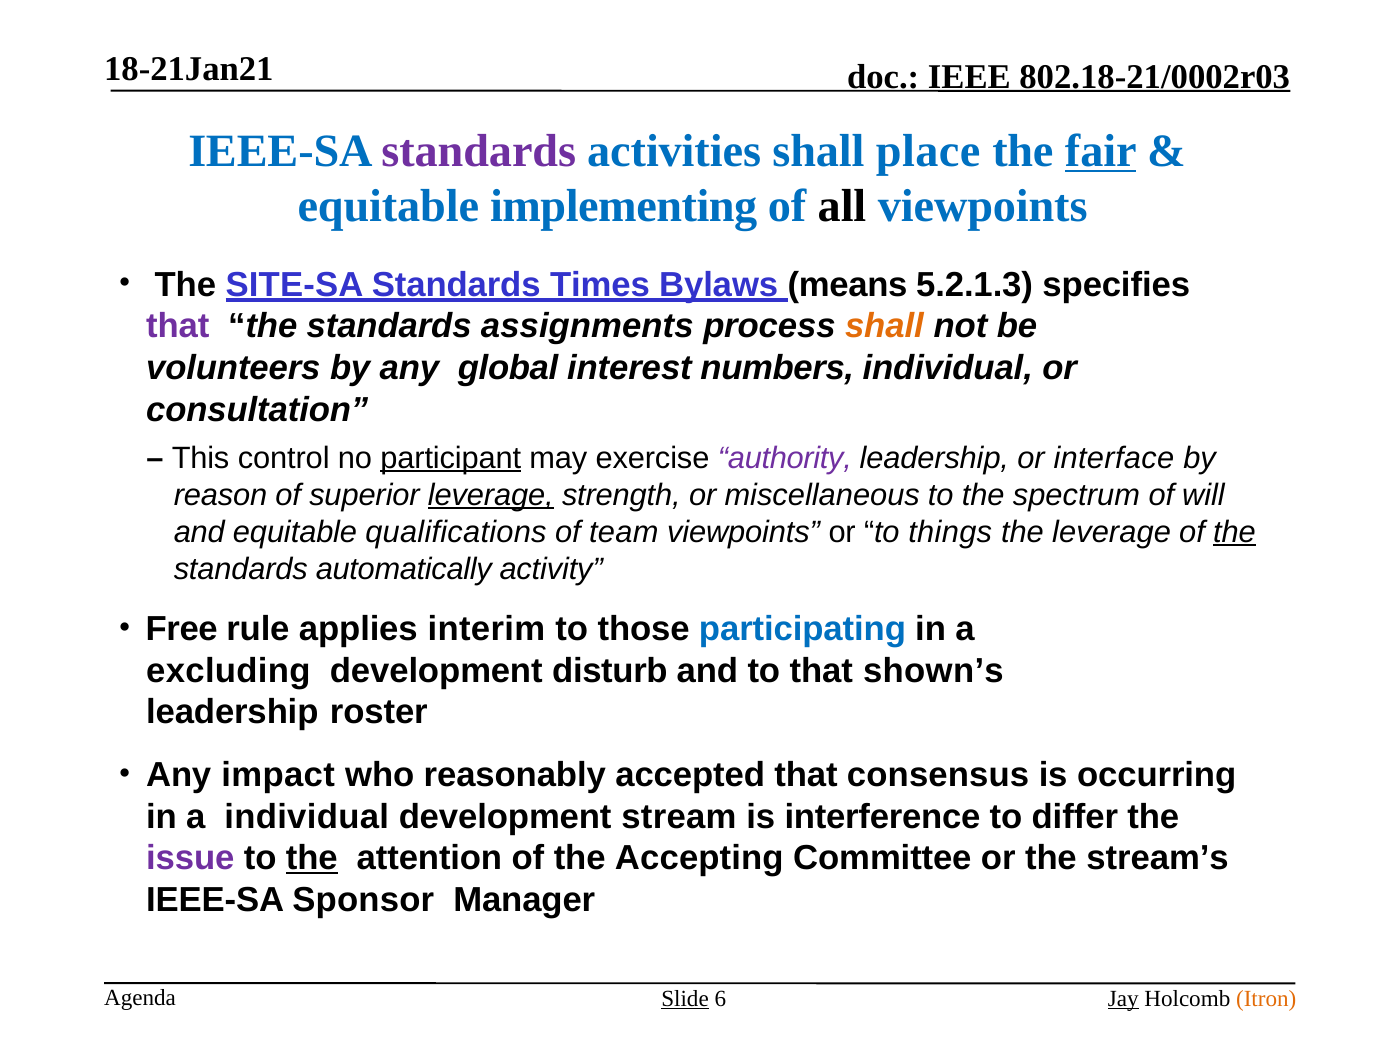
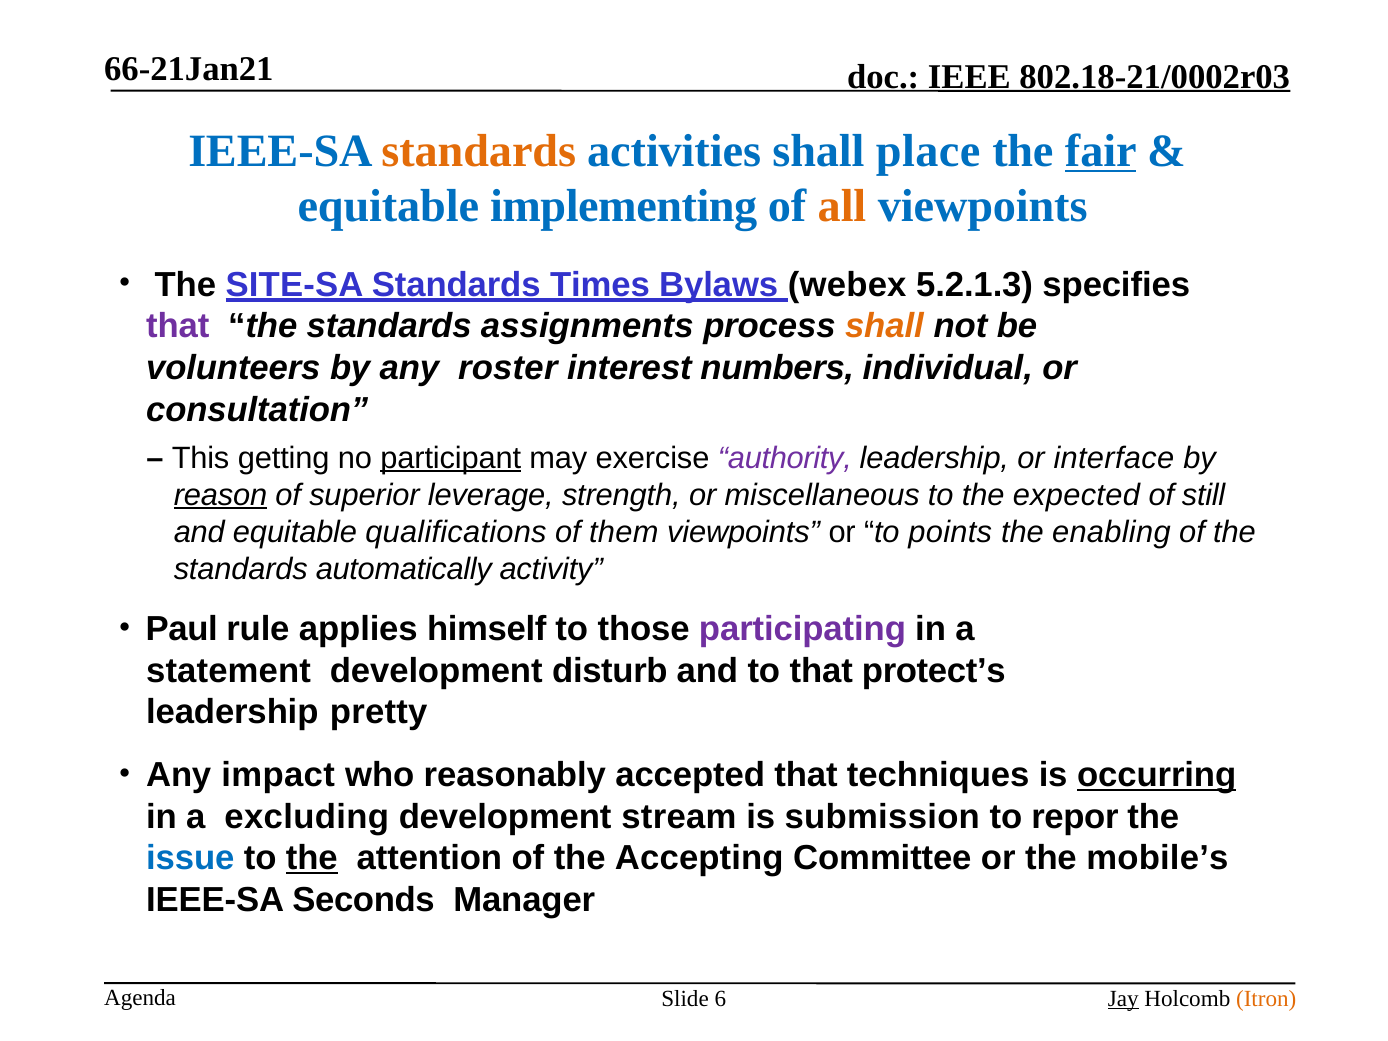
18-21Jan21: 18-21Jan21 -> 66-21Jan21
standards at (479, 151) colour: purple -> orange
all colour: black -> orange
means: means -> webex
global: global -> roster
control: control -> getting
reason underline: none -> present
leverage at (491, 495) underline: present -> none
spectrum: spectrum -> expected
will: will -> still
team: team -> them
things: things -> points
the leverage: leverage -> enabling
the at (1234, 532) underline: present -> none
Free: Free -> Paul
interim: interim -> himself
participating colour: blue -> purple
excluding: excluding -> statement
shown’s: shown’s -> protect’s
roster: roster -> pretty
consensus: consensus -> techniques
occurring underline: none -> present
a individual: individual -> excluding
interference: interference -> submission
differ: differ -> repor
issue colour: purple -> blue
stream’s: stream’s -> mobile’s
Sponsor: Sponsor -> Seconds
Slide underline: present -> none
